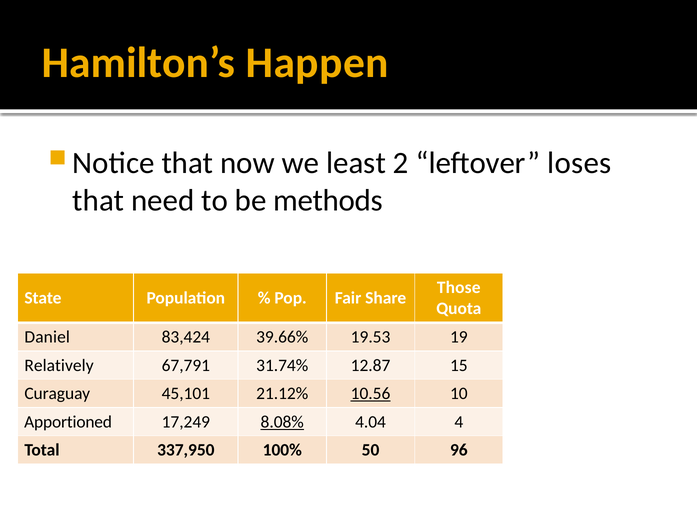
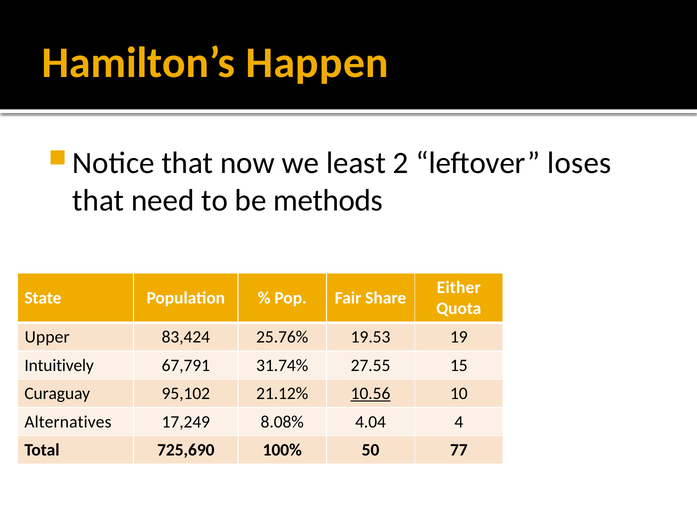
Those: Those -> Either
Daniel: Daniel -> Upper
39.66%: 39.66% -> 25.76%
Relatively: Relatively -> Intuitively
12.87: 12.87 -> 27.55
45,101: 45,101 -> 95,102
Apportioned: Apportioned -> Alternatives
8.08% underline: present -> none
337,950: 337,950 -> 725,690
96: 96 -> 77
